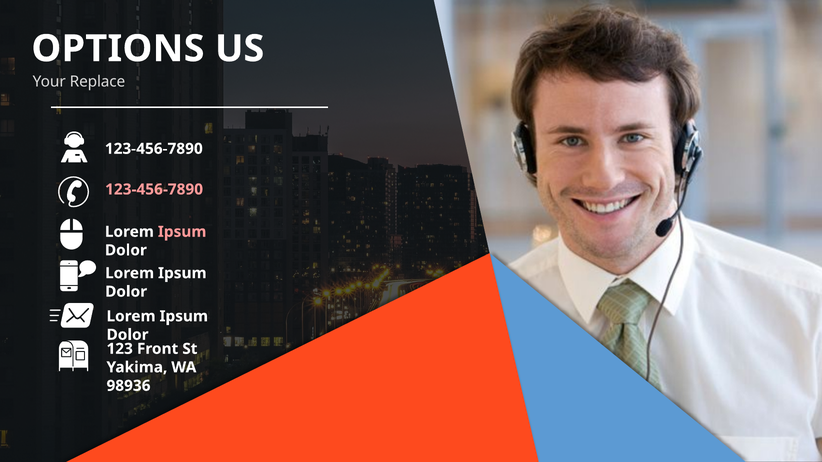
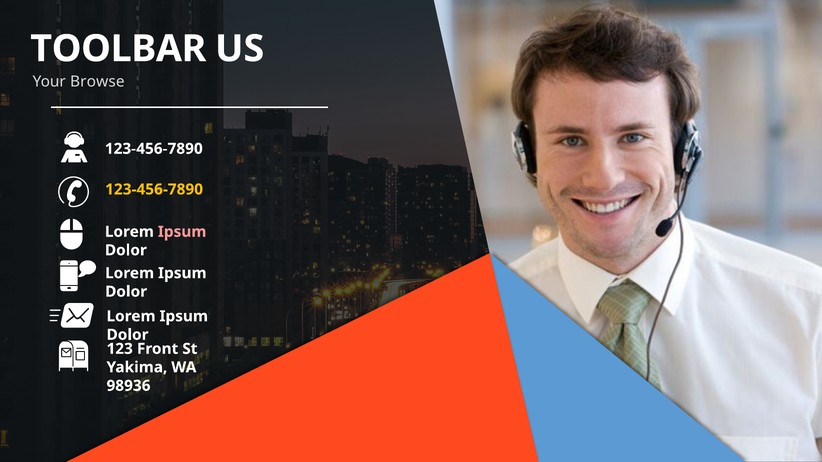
OPTIONS: OPTIONS -> TOOLBAR
Replace: Replace -> Browse
123-456-7890 at (154, 190) colour: pink -> yellow
